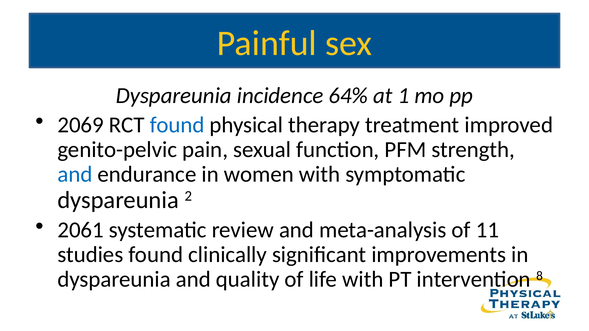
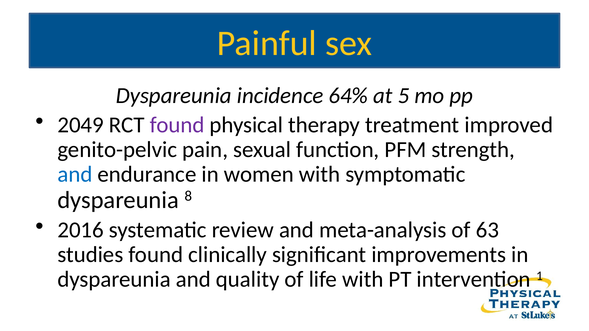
1: 1 -> 5
2069: 2069 -> 2049
found at (177, 125) colour: blue -> purple
2: 2 -> 8
2061: 2061 -> 2016
11: 11 -> 63
8: 8 -> 1
